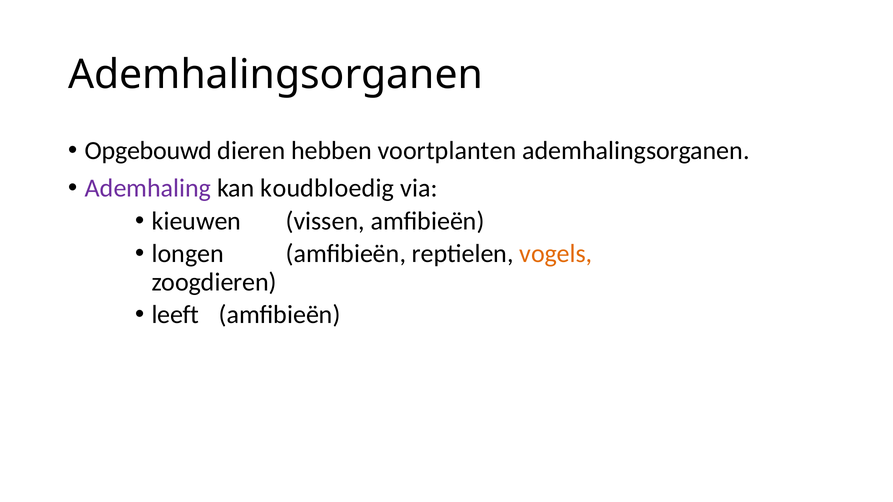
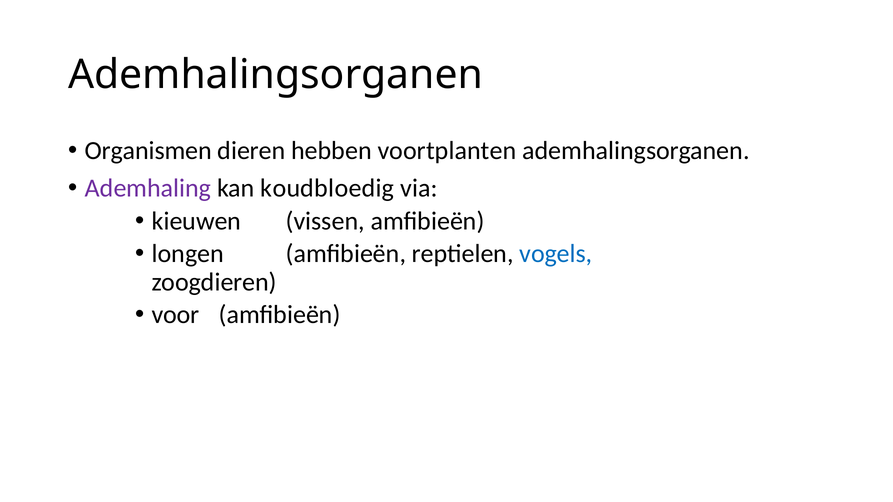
Opgebouwd: Opgebouwd -> Organismen
vogels colour: orange -> blue
leeft: leeft -> voor
